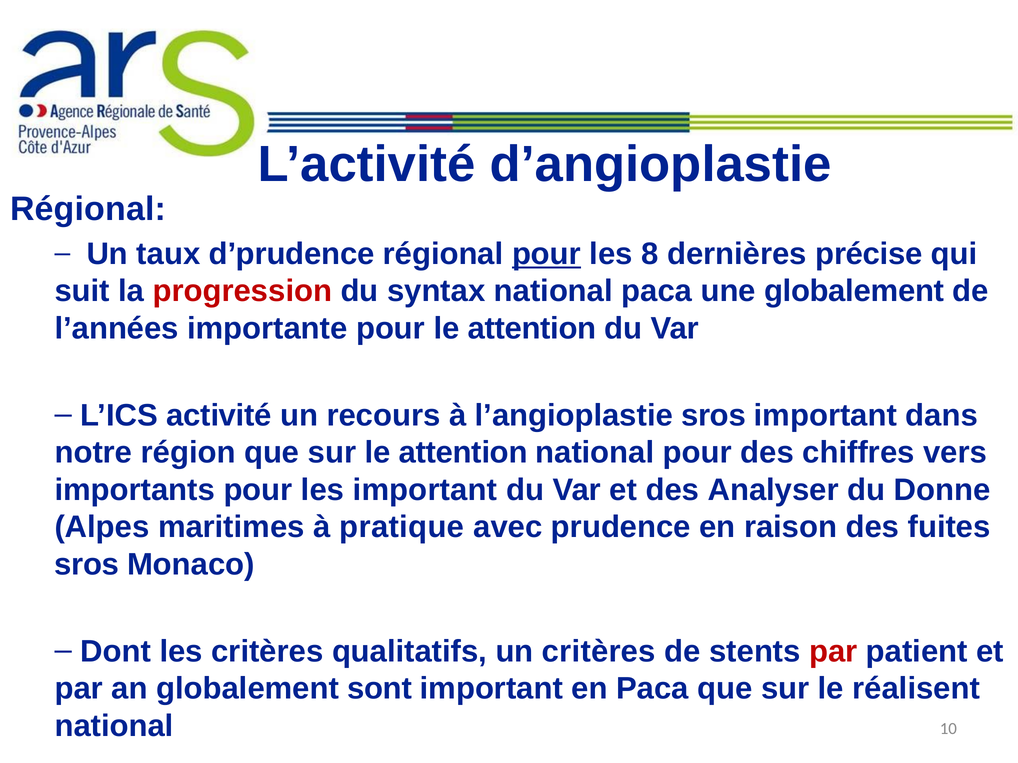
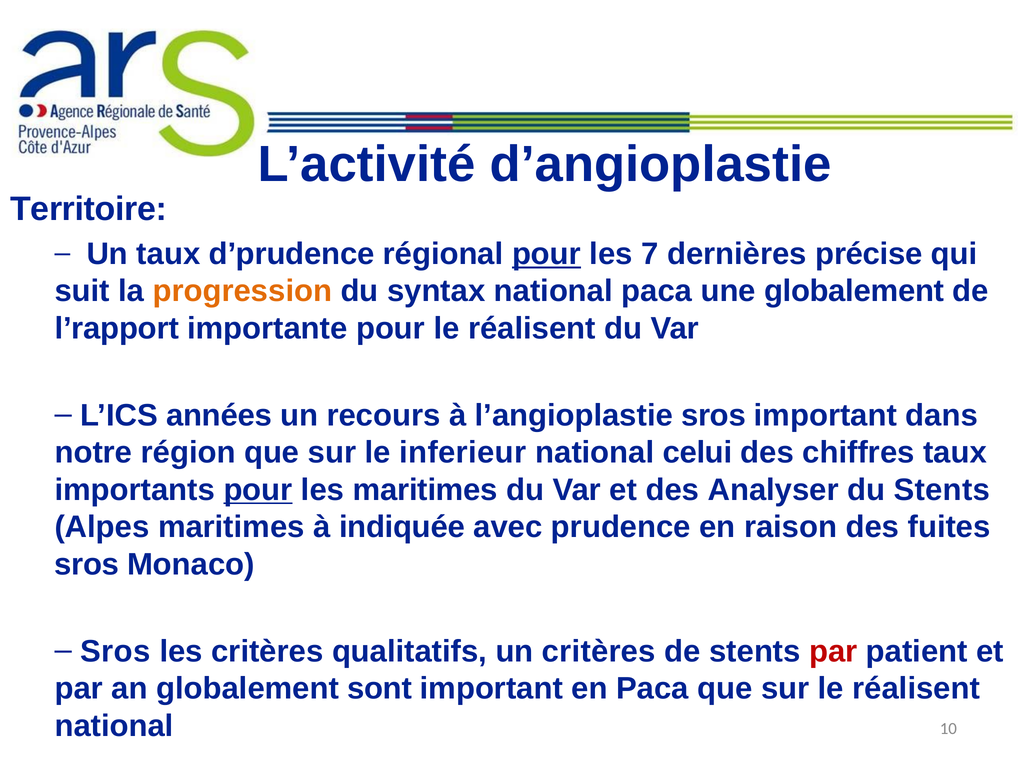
Régional at (88, 209): Régional -> Territoire
8: 8 -> 7
progression colour: red -> orange
l’années: l’années -> l’rapport
pour le attention: attention -> réalisent
activité: activité -> années
sur le attention: attention -> inferieur
national pour: pour -> celui
chiffres vers: vers -> taux
pour at (258, 490) underline: none -> present
les important: important -> maritimes
du Donne: Donne -> Stents
pratique: pratique -> indiquée
Dont at (116, 652): Dont -> Sros
